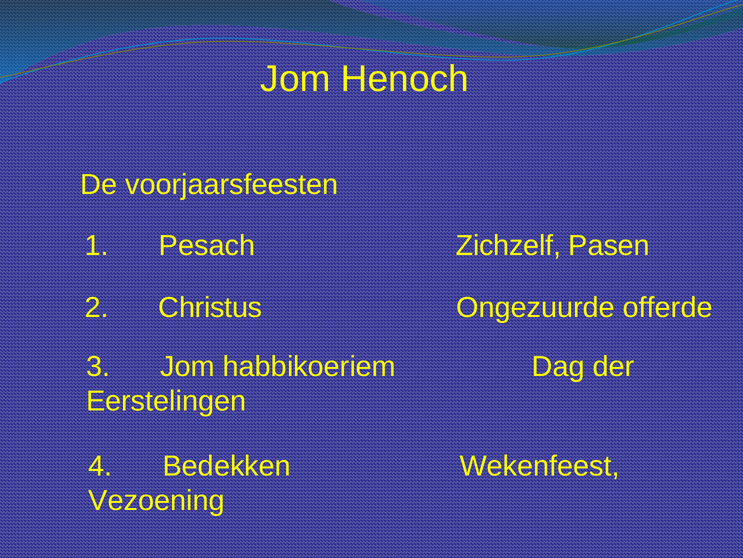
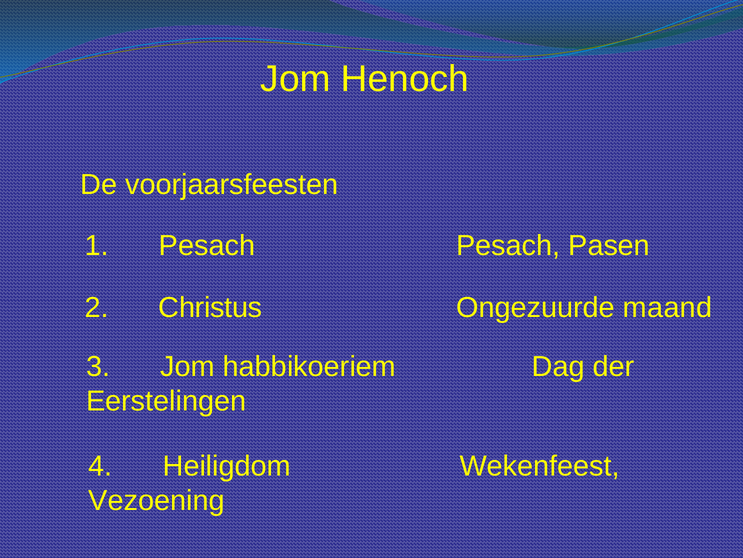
Pesach Zichzelf: Zichzelf -> Pesach
offerde: offerde -> maand
Bedekken: Bedekken -> Heiligdom
